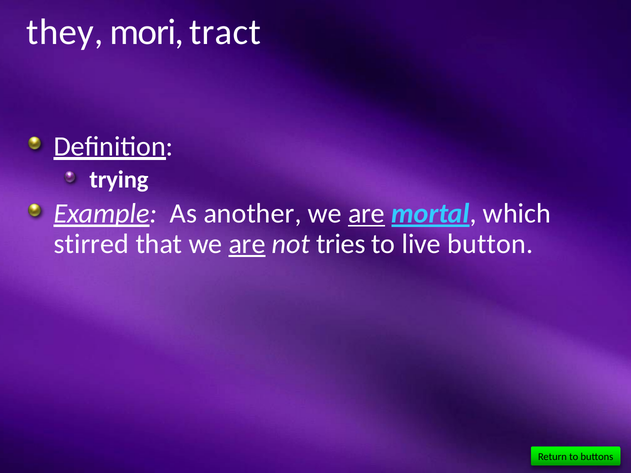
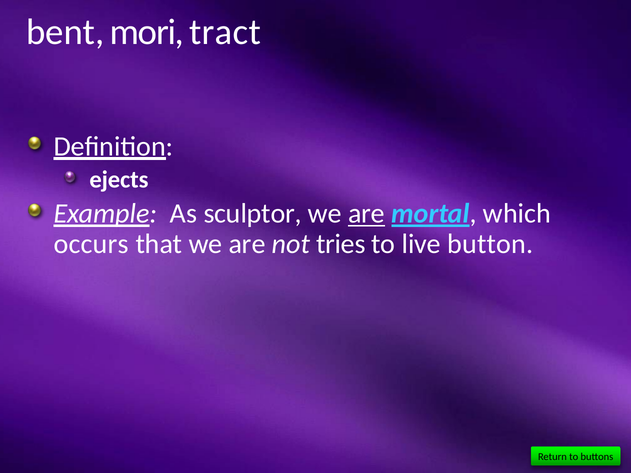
they: they -> bent
trying: trying -> ejects
another: another -> sculptor
stirred: stirred -> occurs
are at (247, 244) underline: present -> none
